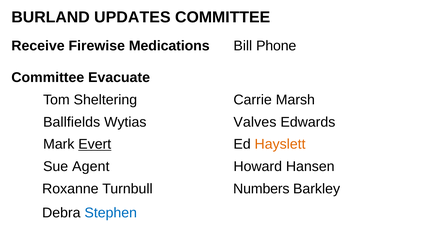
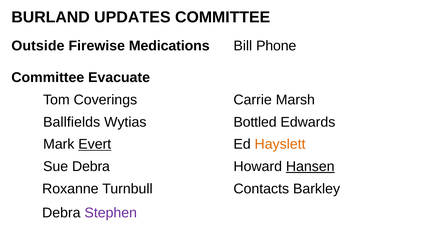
Receive: Receive -> Outside
Sheltering: Sheltering -> Coverings
Valves: Valves -> Bottled
Sue Agent: Agent -> Debra
Hansen underline: none -> present
Numbers: Numbers -> Contacts
Stephen colour: blue -> purple
